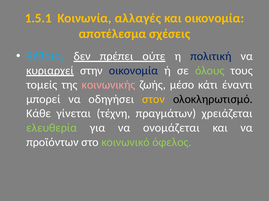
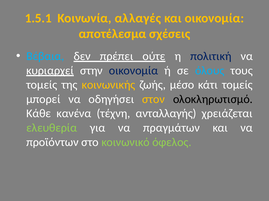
όλους colour: light green -> light blue
κοινωνικής colour: pink -> yellow
κάτι έναντι: έναντι -> τομείς
γίνεται: γίνεται -> κανένα
πραγμάτων: πραγμάτων -> ανταλλαγής
ονομάζεται: ονομάζεται -> πραγμάτων
